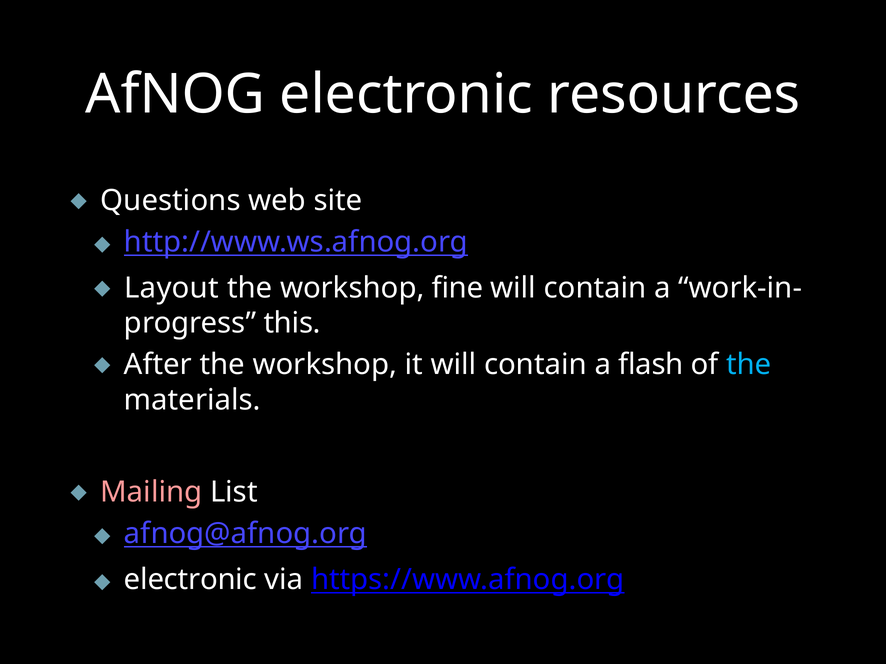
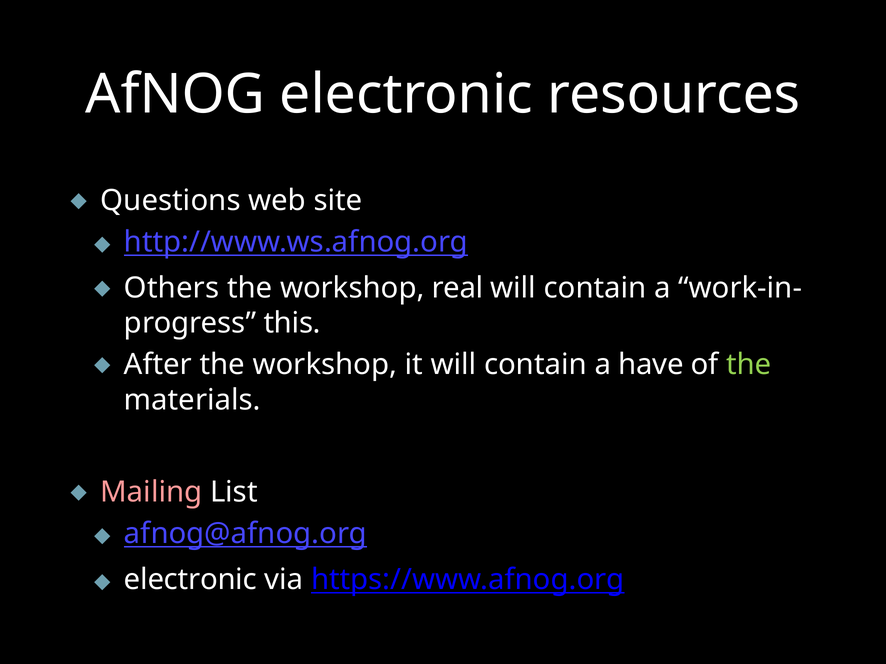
Layout: Layout -> Others
fine: fine -> real
flash: flash -> have
the at (749, 365) colour: light blue -> light green
